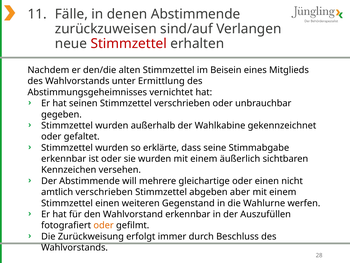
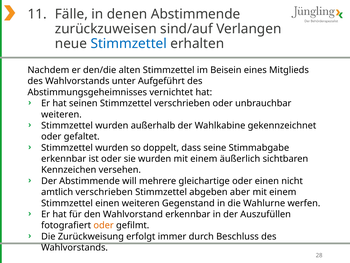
Stimmzettel at (129, 44) colour: red -> blue
Ermittlung: Ermittlung -> Aufgeführt
gegeben at (61, 114): gegeben -> weiteren
erklärte: erklärte -> doppelt
